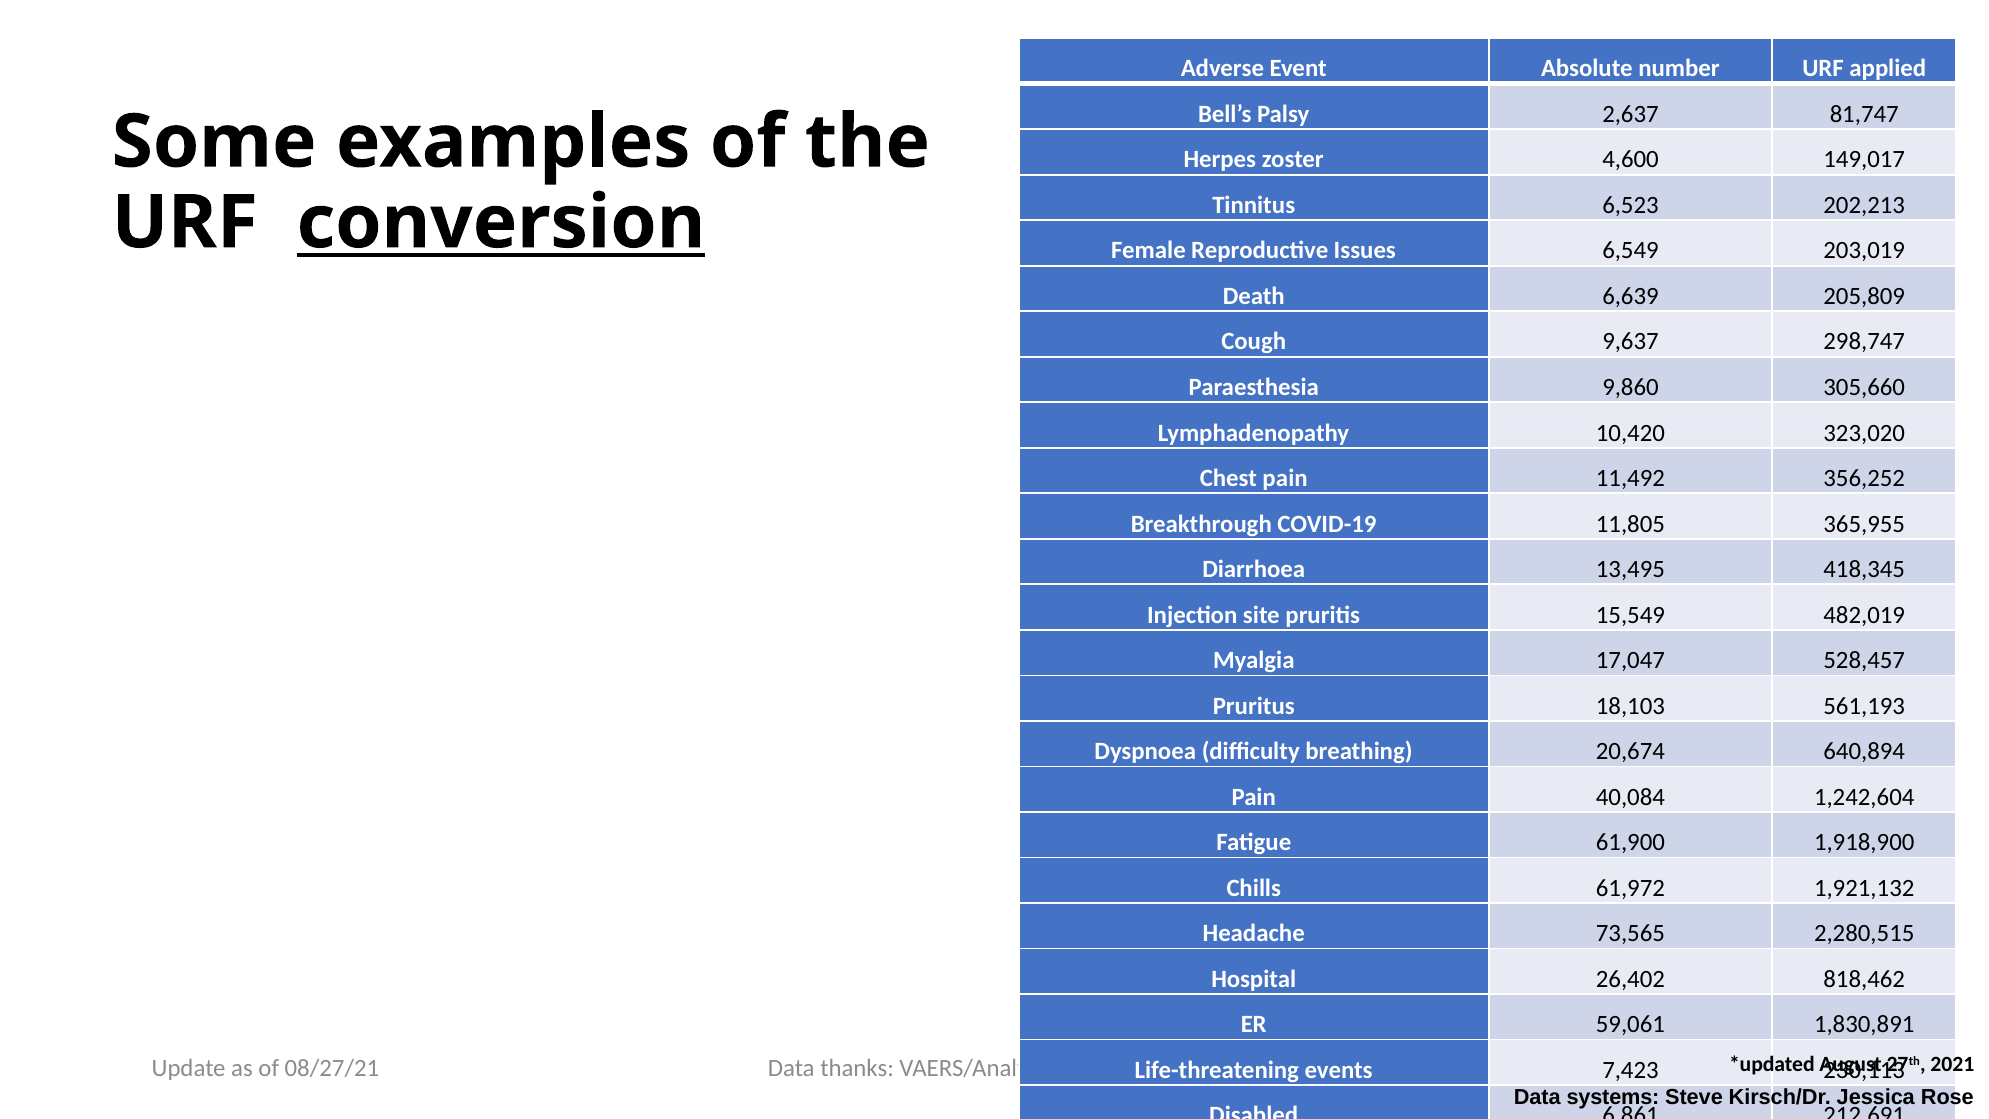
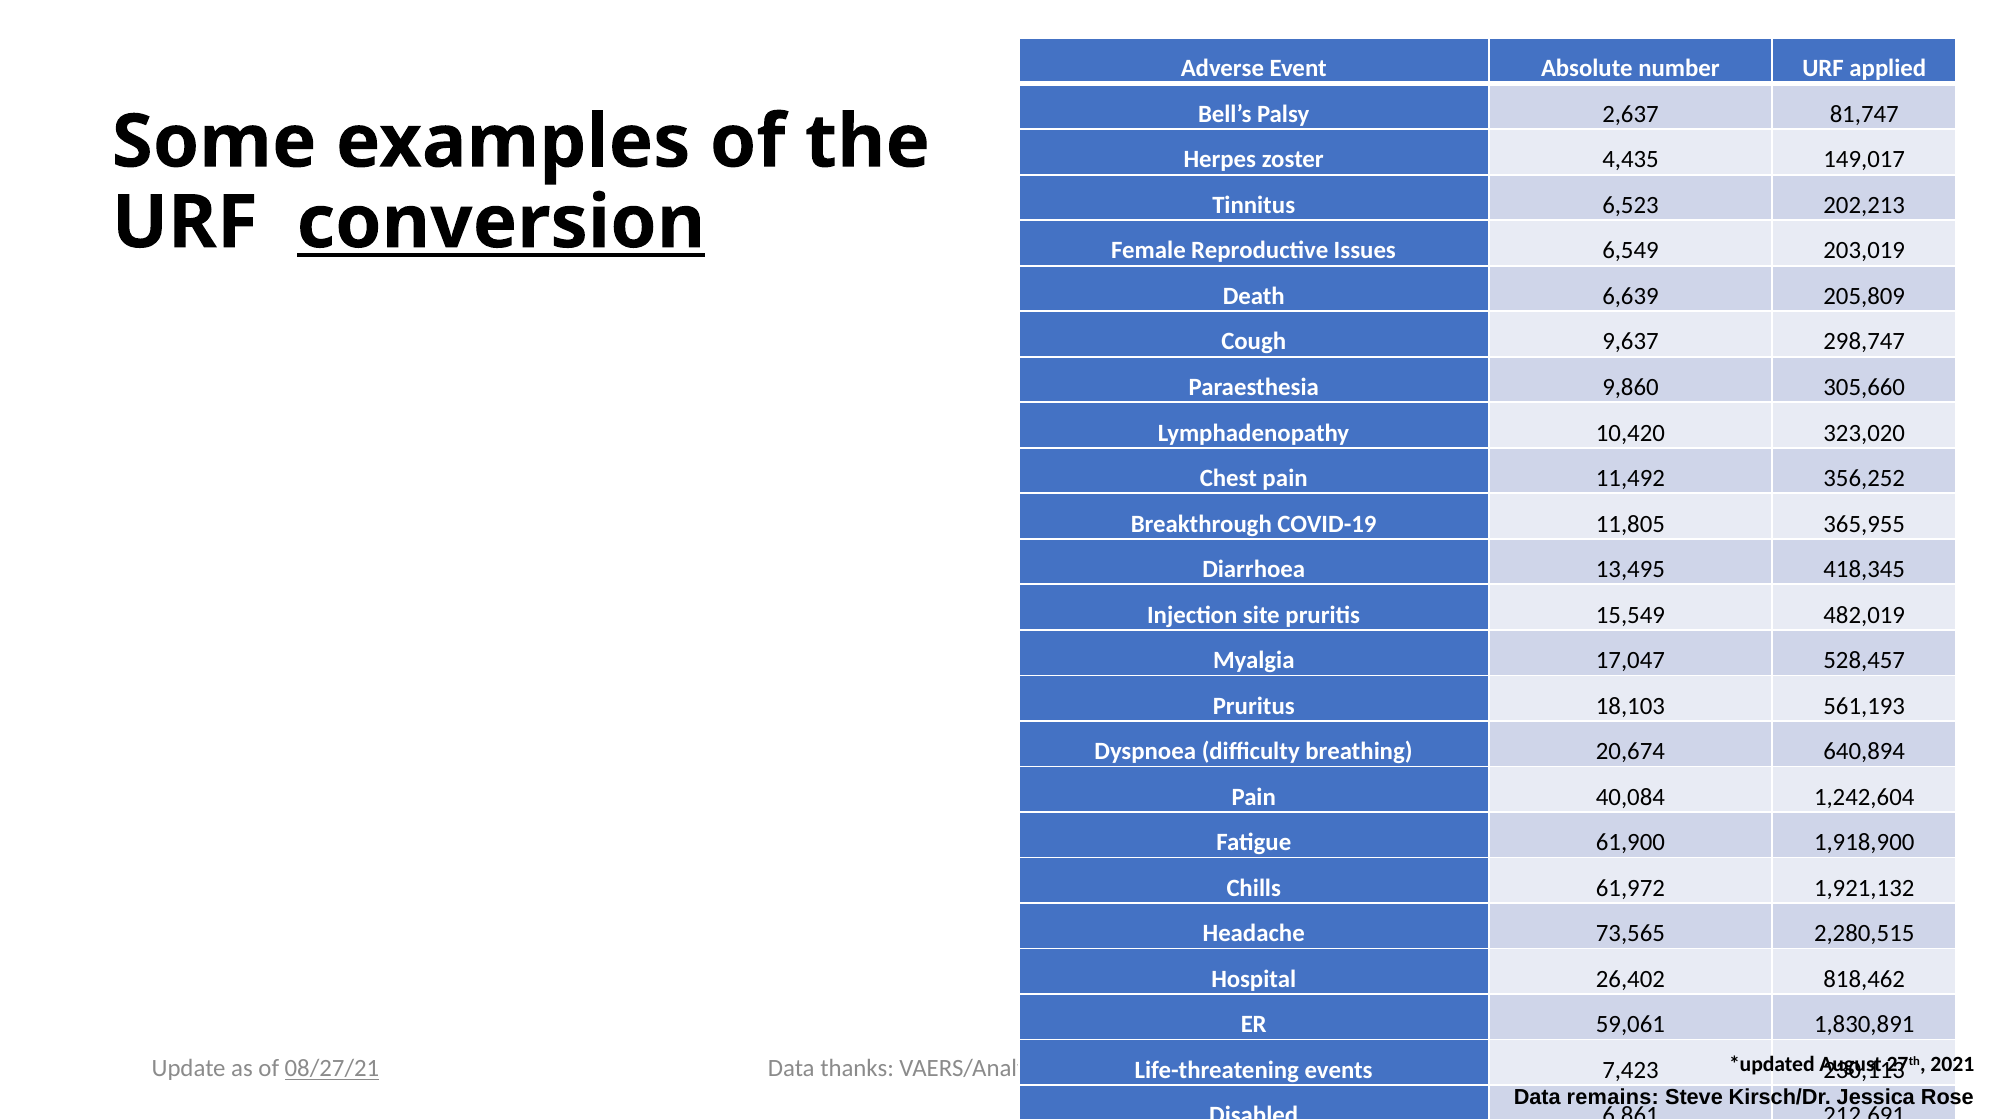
4,600: 4,600 -> 4,435
08/27/21 underline: none -> present
systems: systems -> remains
